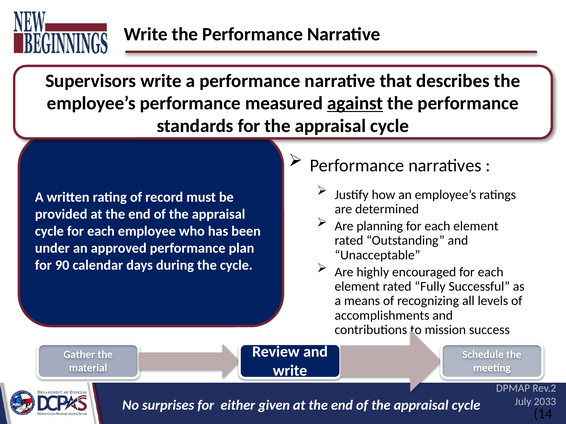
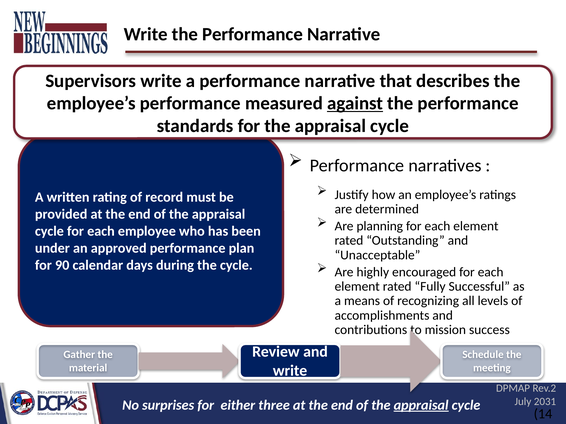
2033: 2033 -> 2031
given: given -> three
appraisal at (421, 406) underline: none -> present
